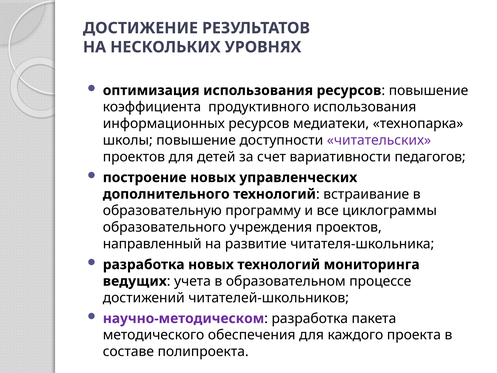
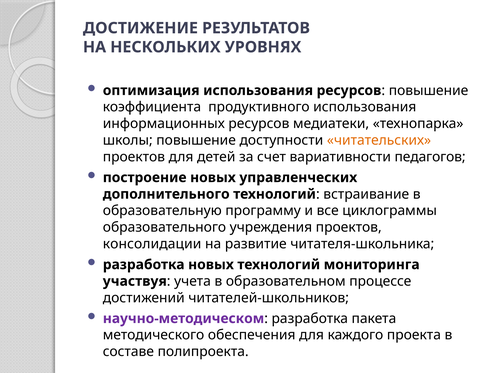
читательских colour: purple -> orange
направленный: направленный -> консолидации
ведущих: ведущих -> участвуя
